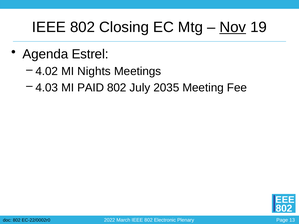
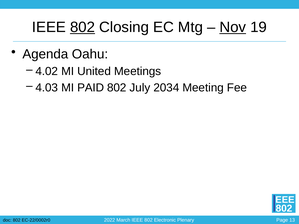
802 at (83, 27) underline: none -> present
Estrel: Estrel -> Oahu
Nights: Nights -> United
2035: 2035 -> 2034
